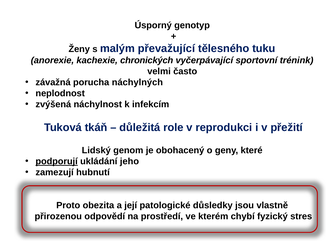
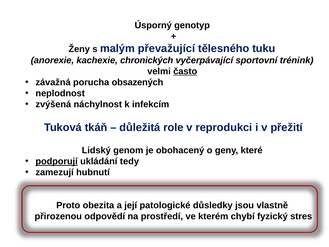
často underline: none -> present
náchylných: náchylných -> obsazených
jeho: jeho -> tedy
